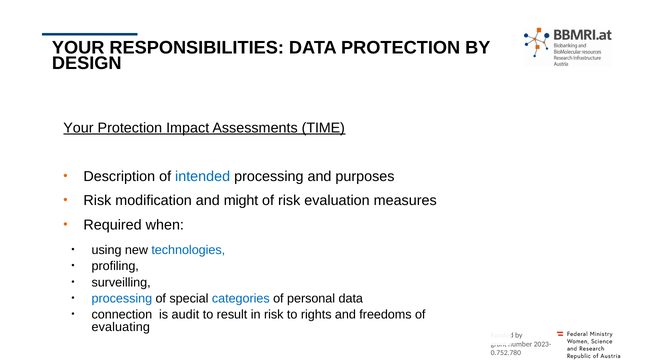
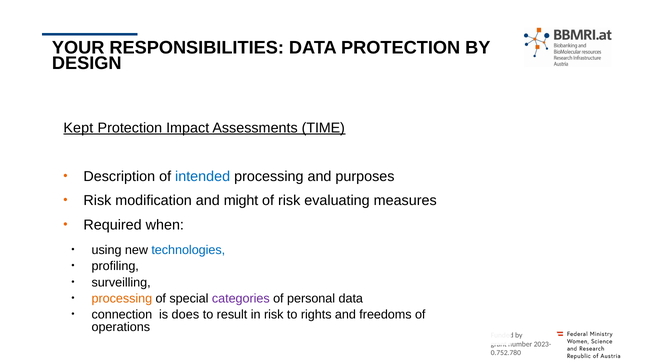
Your at (78, 128): Your -> Kept
evaluation: evaluation -> evaluating
processing at (122, 298) colour: blue -> orange
categories colour: blue -> purple
audit: audit -> does
evaluating: evaluating -> operations
